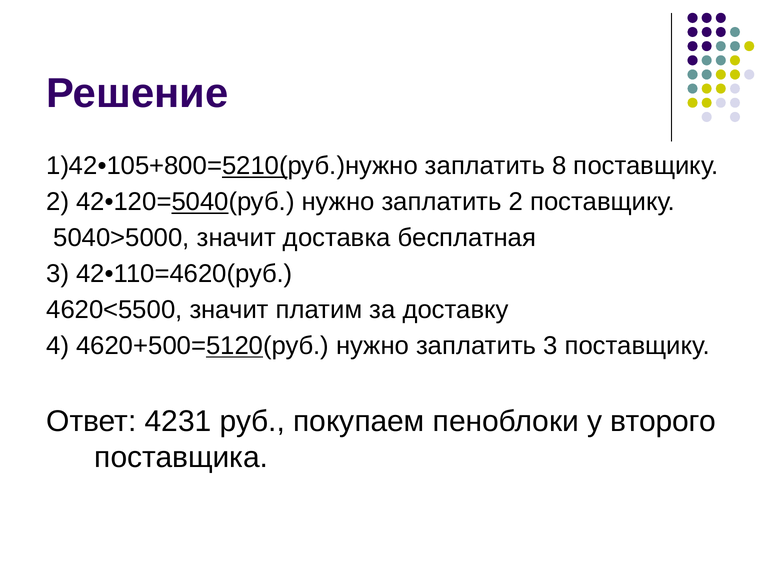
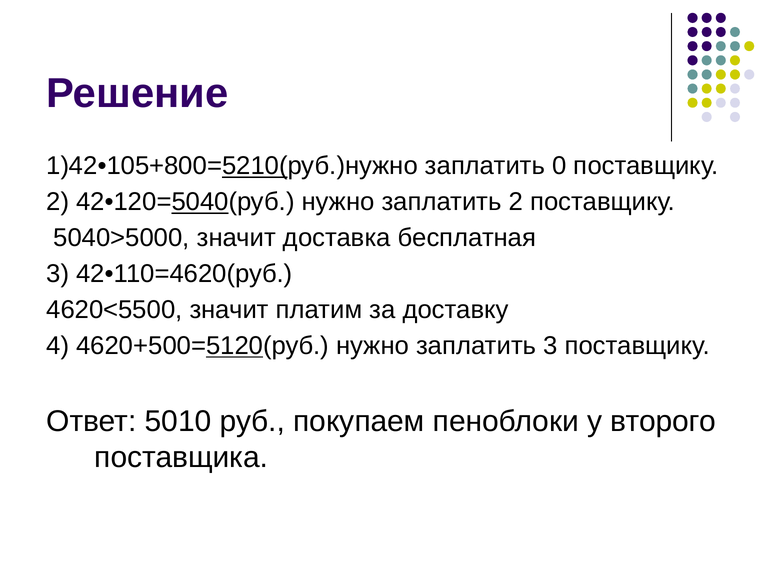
8: 8 -> 0
4231: 4231 -> 5010
